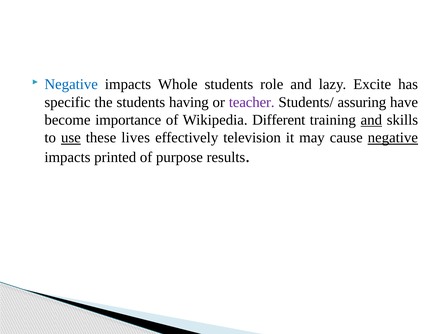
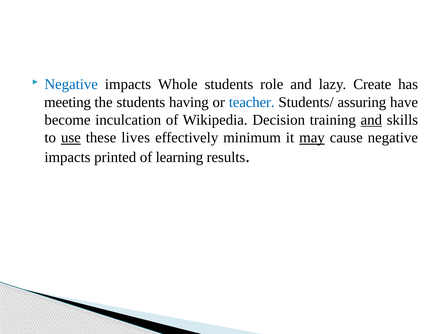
Excite: Excite -> Create
specific: specific -> meeting
teacher colour: purple -> blue
importance: importance -> inculcation
Different: Different -> Decision
television: television -> minimum
may underline: none -> present
negative at (393, 138) underline: present -> none
purpose: purpose -> learning
